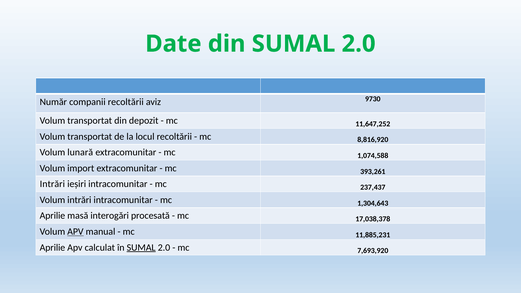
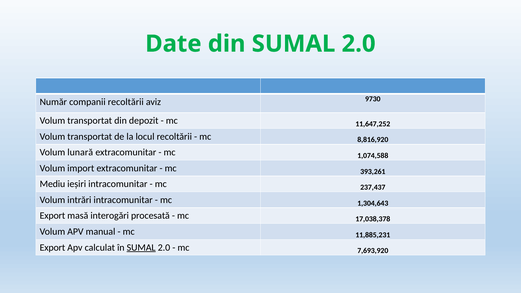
Intrări at (52, 184): Intrări -> Mediu
Aprilie at (52, 216): Aprilie -> Export
APV at (75, 232) underline: present -> none
Aprilie at (52, 248): Aprilie -> Export
